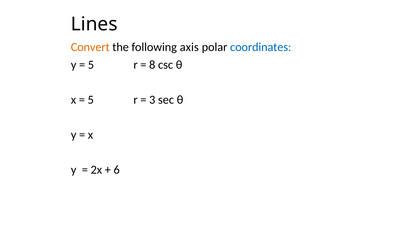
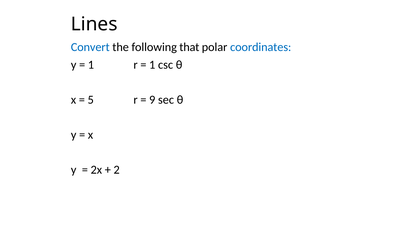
Convert colour: orange -> blue
axis: axis -> that
5 at (91, 65): 5 -> 1
8 at (152, 65): 8 -> 1
3: 3 -> 9
6: 6 -> 2
